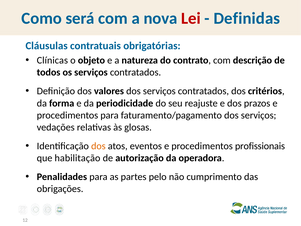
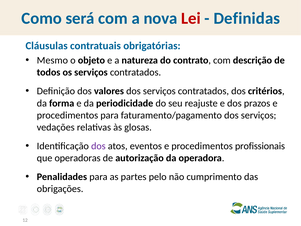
Clínicas: Clínicas -> Mesmo
dos at (98, 146) colour: orange -> purple
habilitação: habilitação -> operadoras
